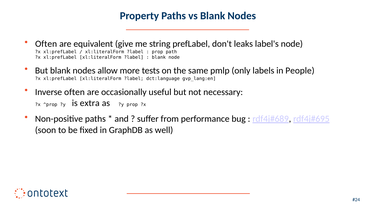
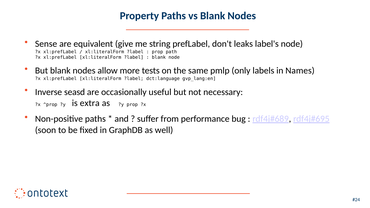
Often at (46, 44): Often -> Sense
People: People -> Names
Inverse often: often -> seasd
